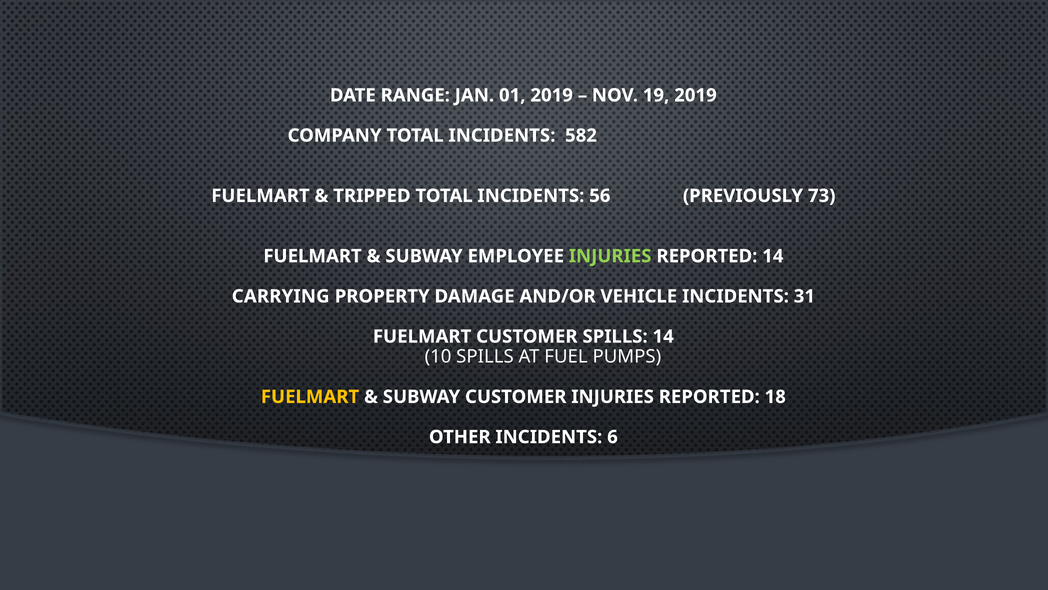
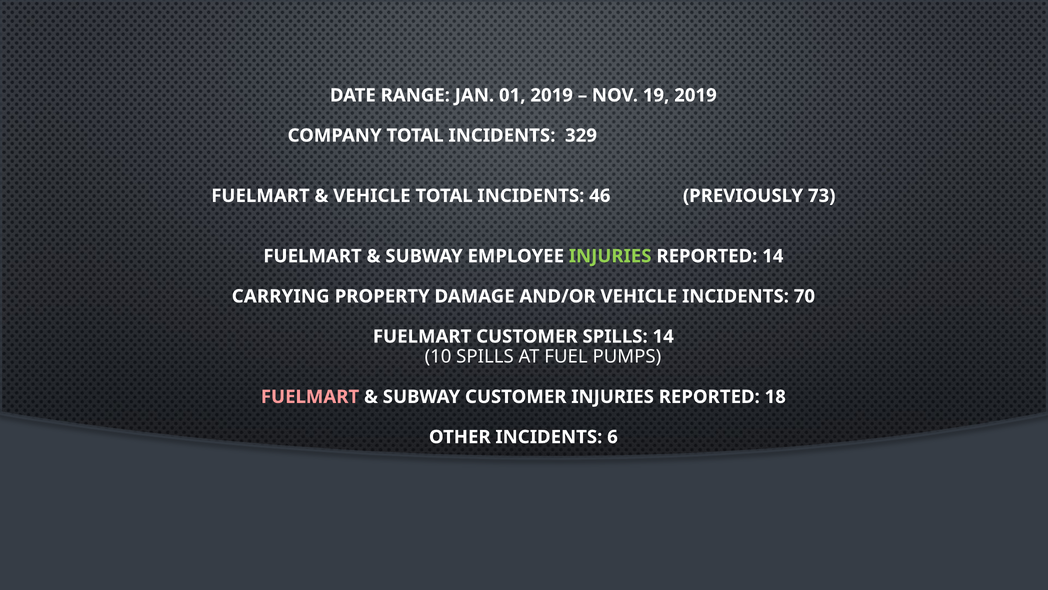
582: 582 -> 329
TRIPPED at (372, 196): TRIPPED -> VEHICLE
56: 56 -> 46
31: 31 -> 70
FUELMART at (310, 396) colour: yellow -> pink
